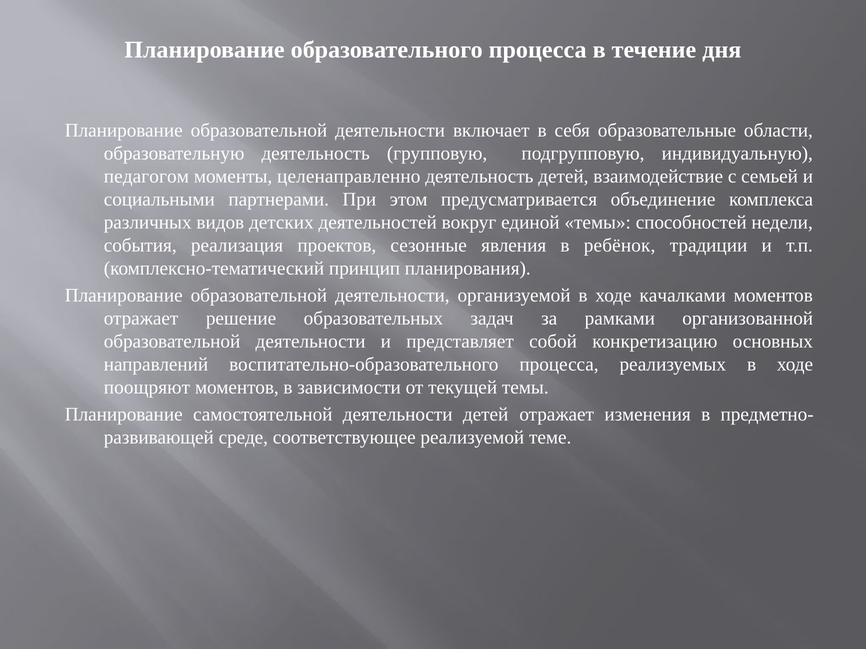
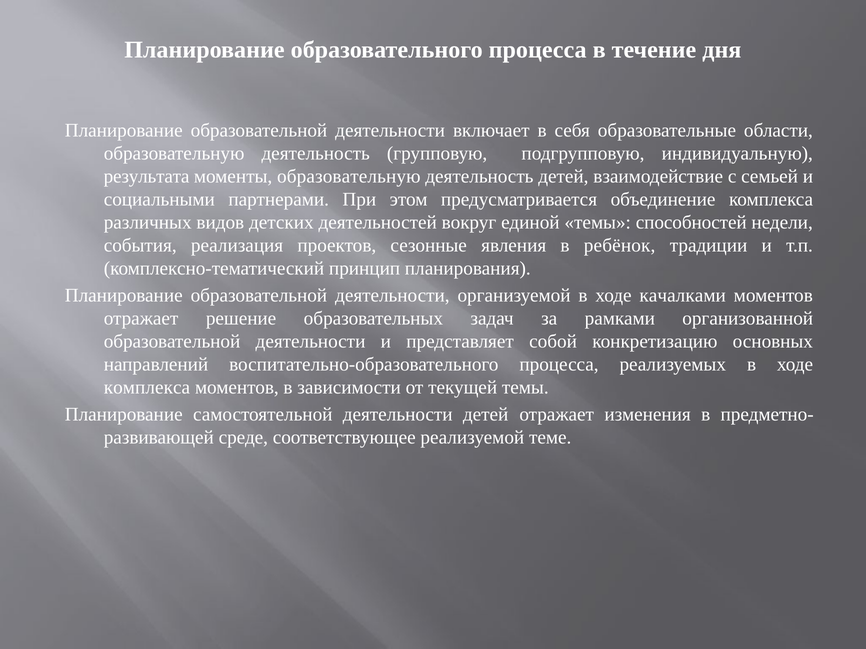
педагогом: педагогом -> результата
моменты целенаправленно: целенаправленно -> образовательную
поощряют at (147, 388): поощряют -> комплекса
